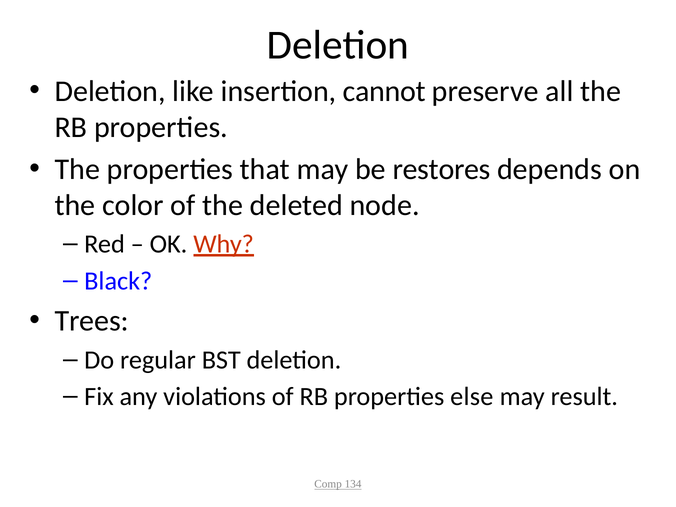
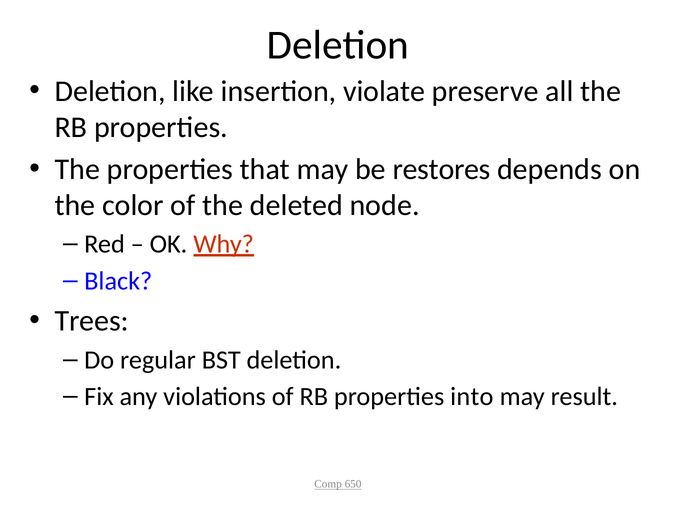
cannot: cannot -> violate
else: else -> into
134: 134 -> 650
